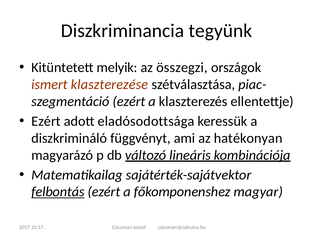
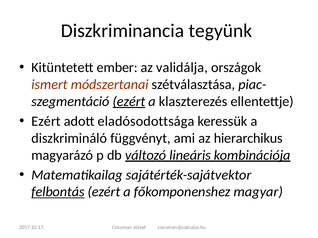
melyik: melyik -> ember
összegzi: összegzi -> validálja
klaszterezése: klaszterezése -> módszertanai
ezért at (129, 102) underline: none -> present
hatékonyan: hatékonyan -> hierarchikus
